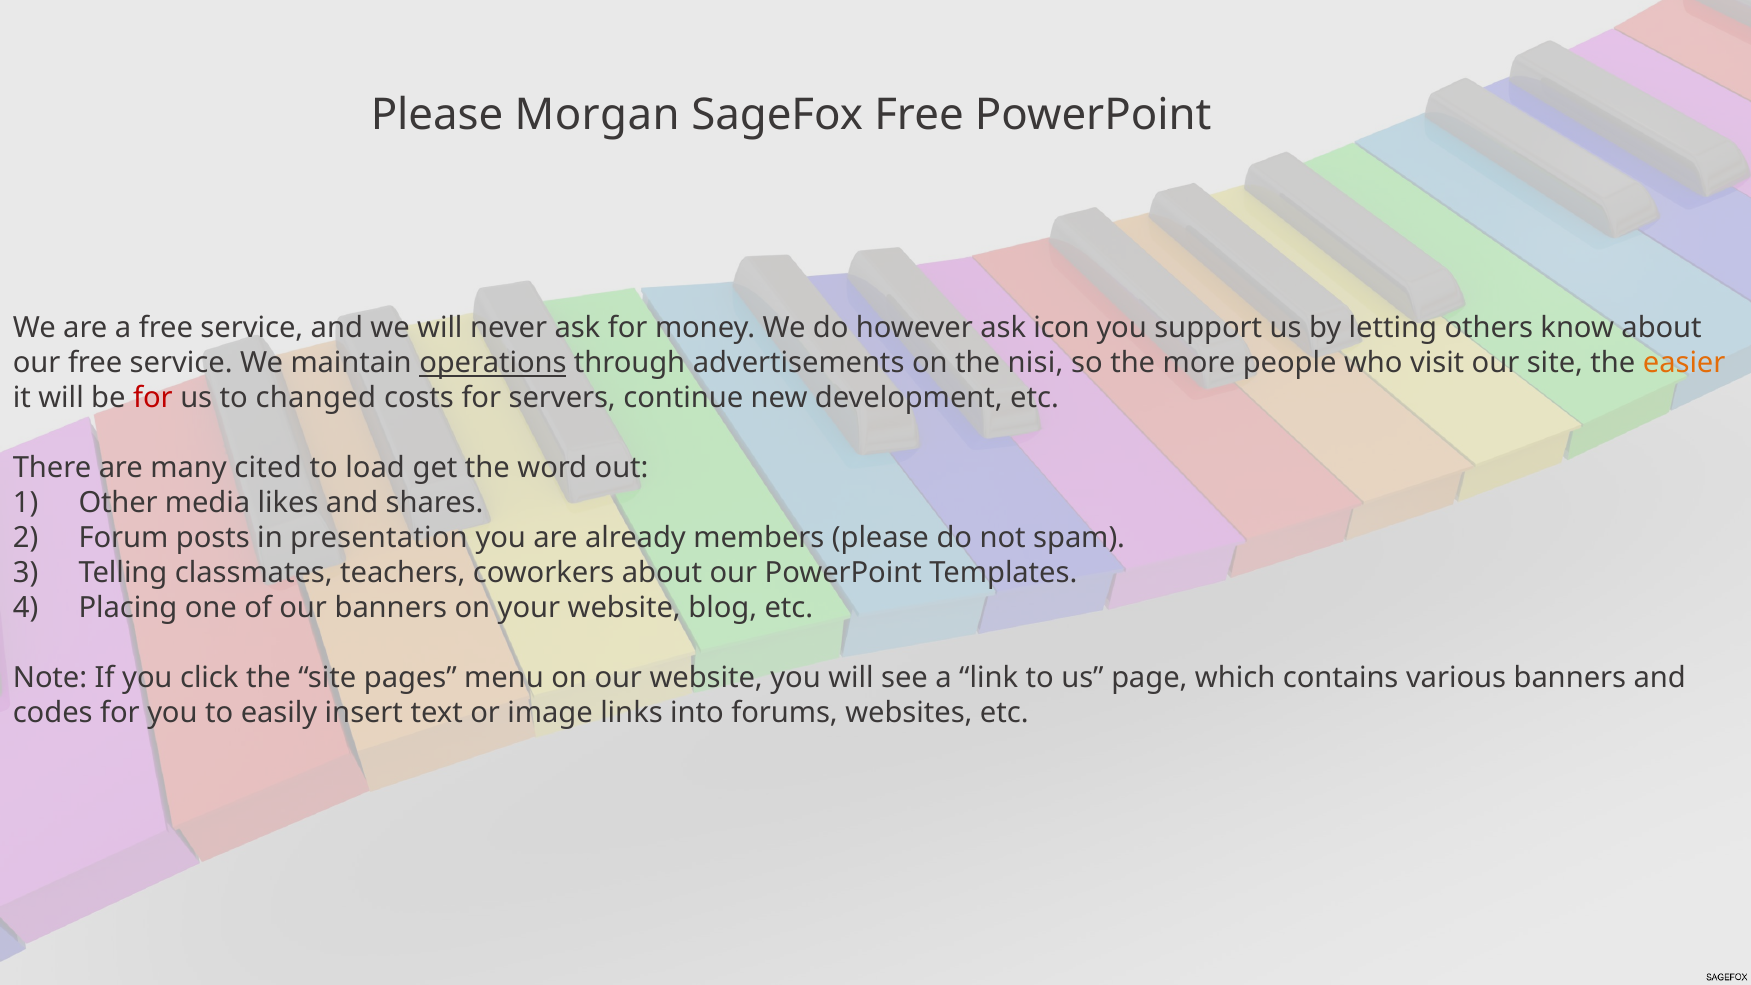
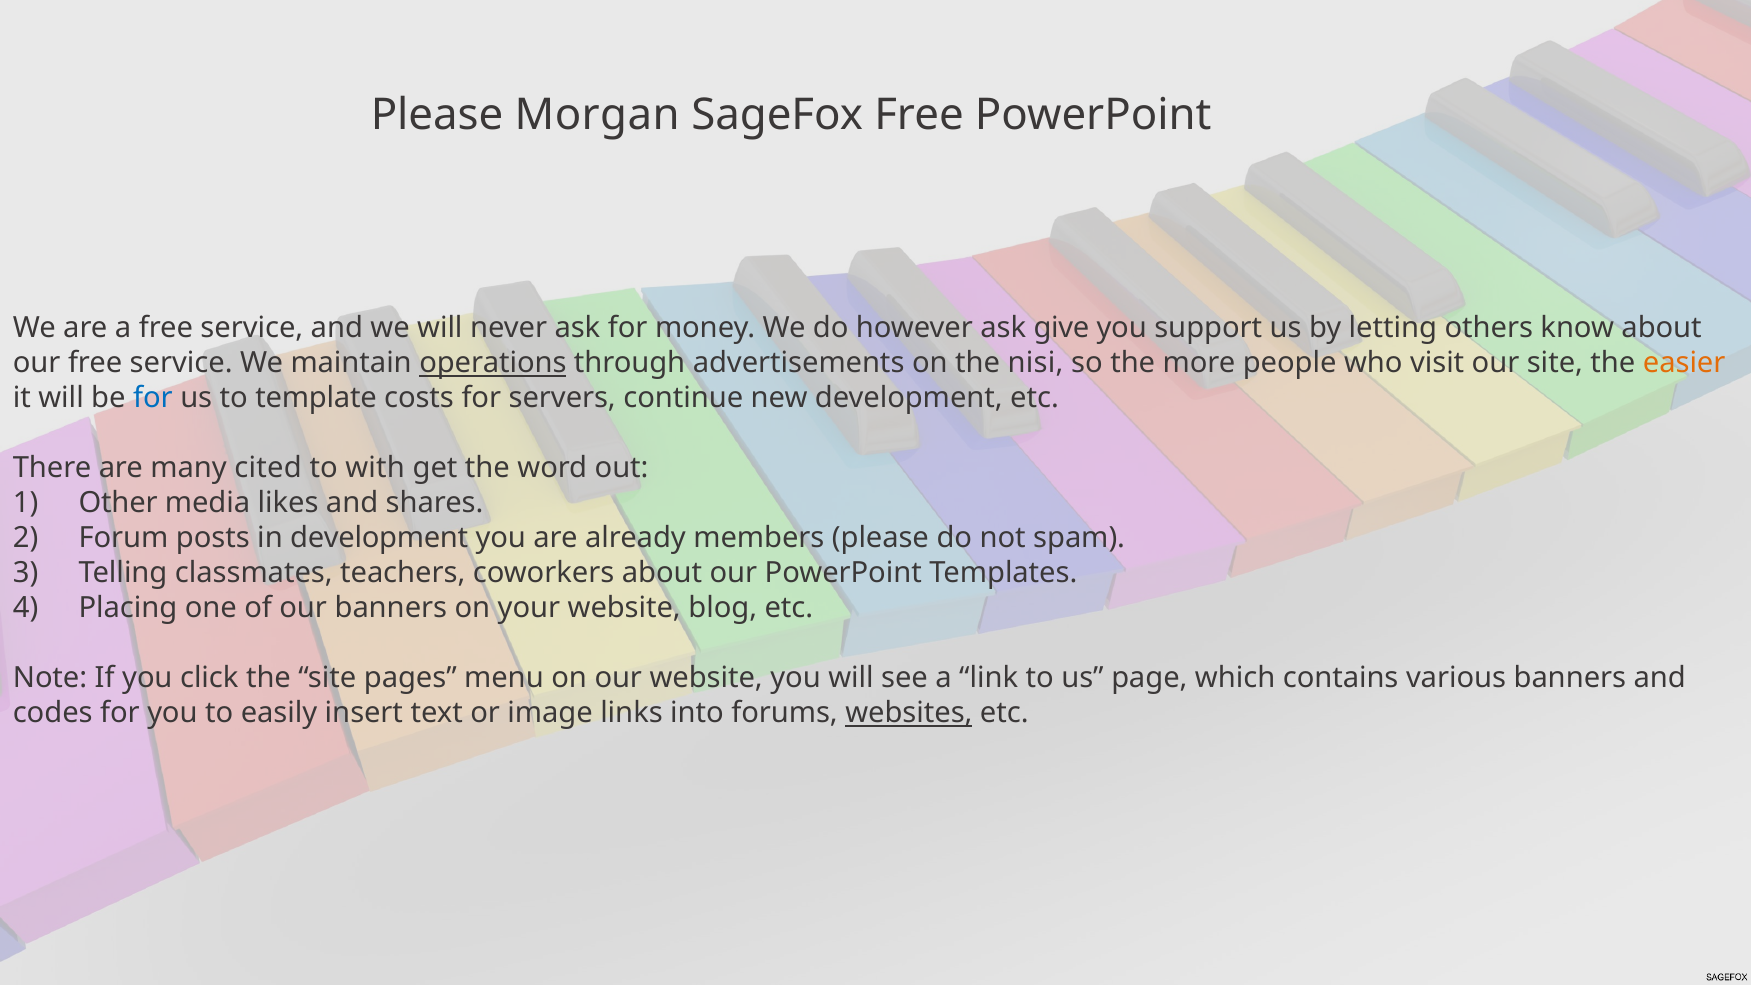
icon: icon -> give
for at (153, 398) colour: red -> blue
changed: changed -> template
load: load -> with
in presentation: presentation -> development
websites underline: none -> present
